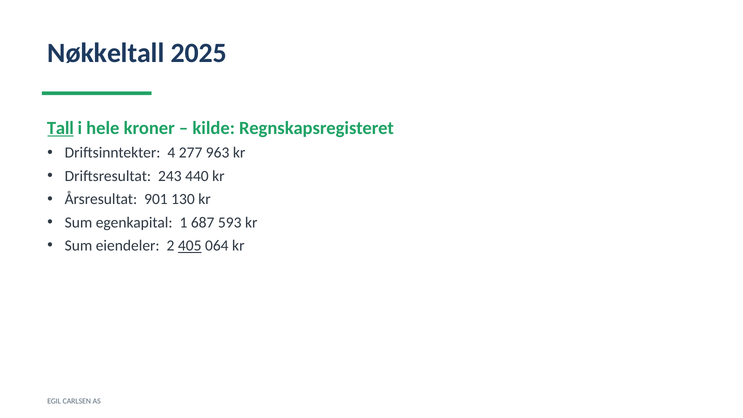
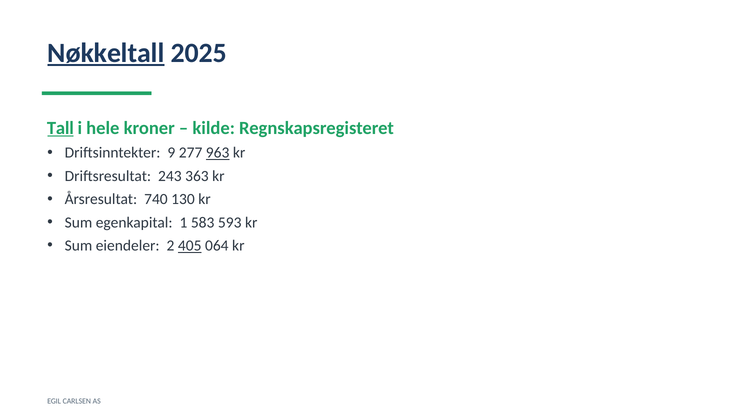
Nøkkeltall underline: none -> present
4: 4 -> 9
963 underline: none -> present
440: 440 -> 363
901: 901 -> 740
687: 687 -> 583
